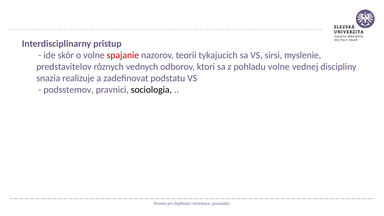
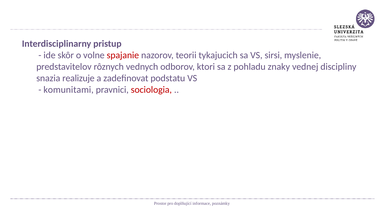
pohladu volne: volne -> znaky
podsstemov: podsstemov -> komunitami
sociologia colour: black -> red
